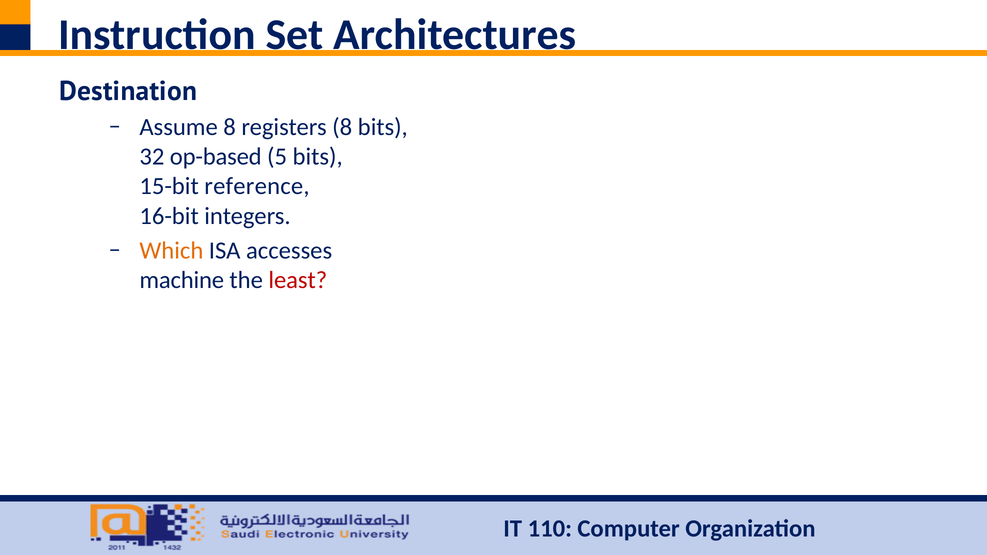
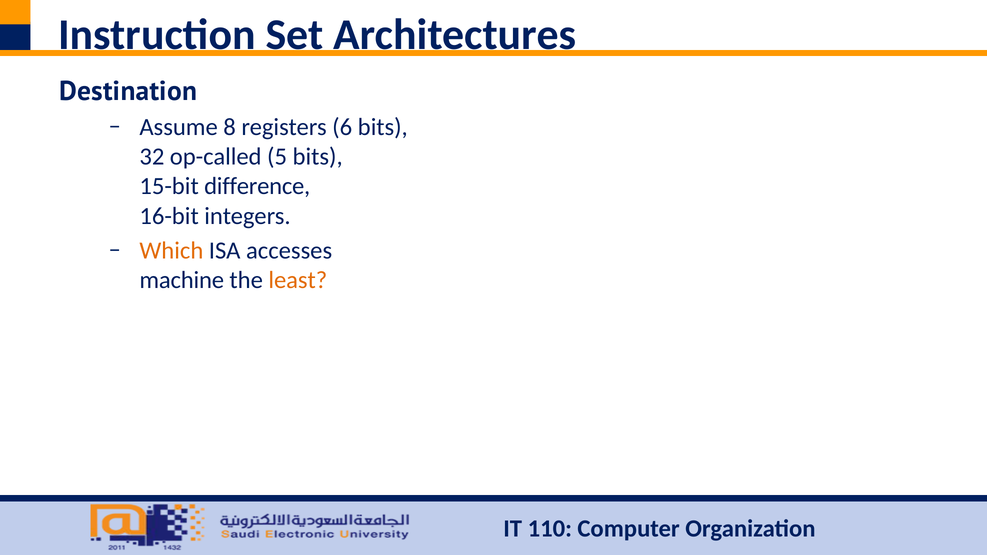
registers 8: 8 -> 6
op-based: op-based -> op-called
reference: reference -> difference
least colour: red -> orange
